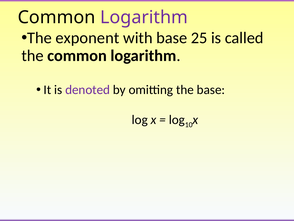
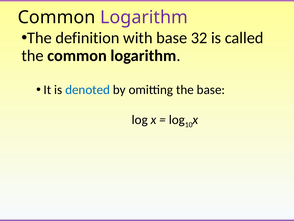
exponent: exponent -> definition
25: 25 -> 32
denoted colour: purple -> blue
